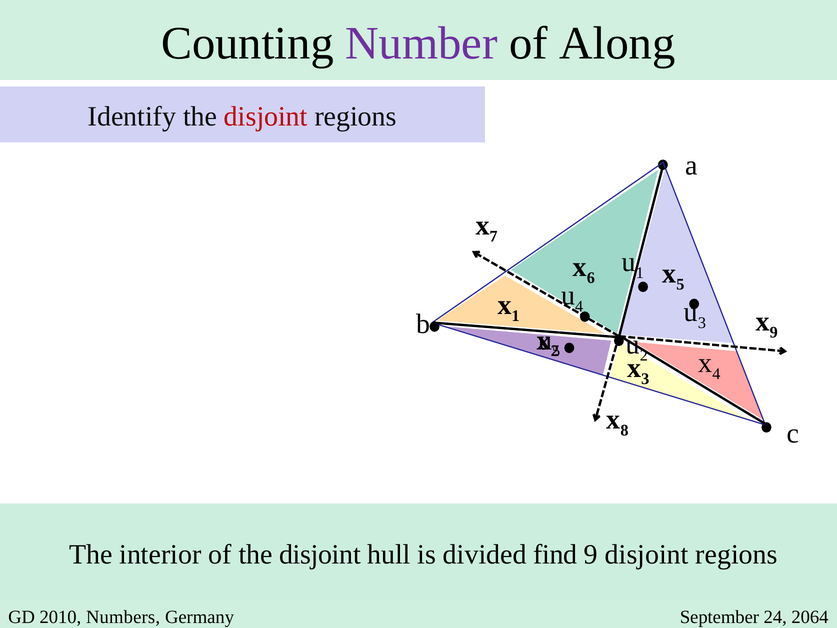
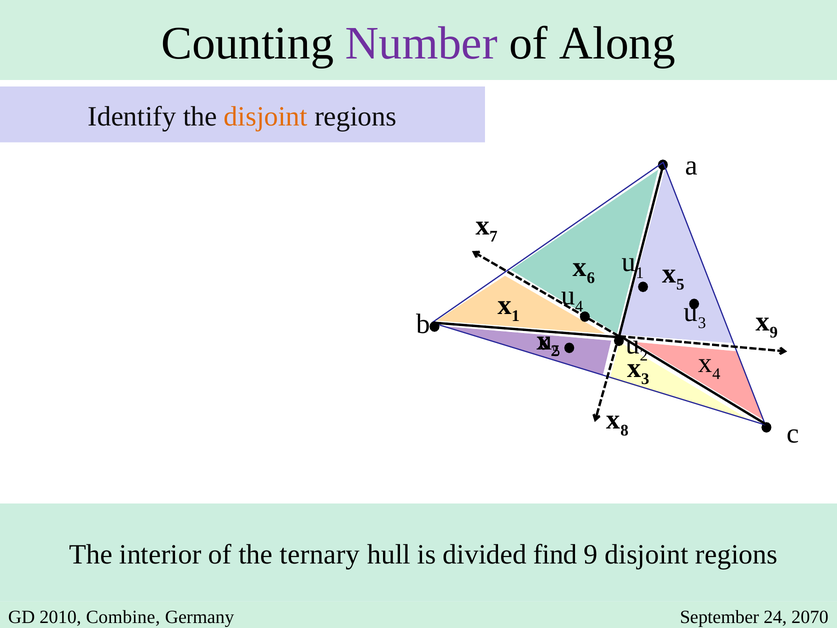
disjoint at (266, 116) colour: red -> orange
of the disjoint: disjoint -> ternary
Numbers: Numbers -> Combine
2064: 2064 -> 2070
